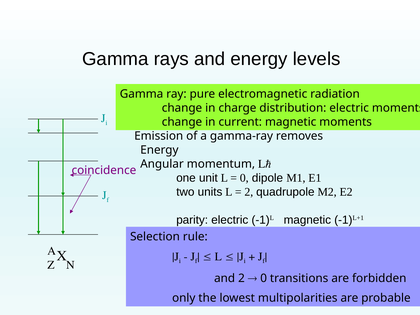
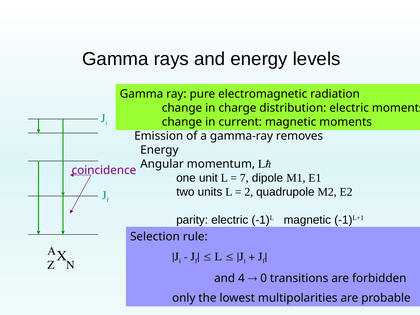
0 at (244, 178): 0 -> 7
and 2: 2 -> 4
